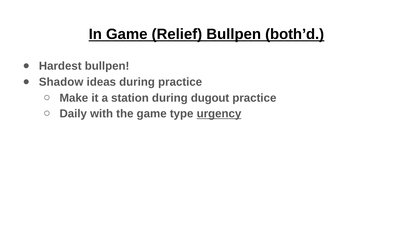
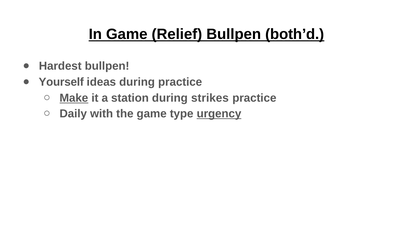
Shadow: Shadow -> Yourself
Make underline: none -> present
dugout: dugout -> strikes
